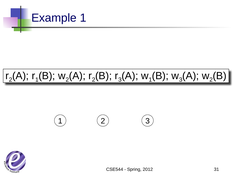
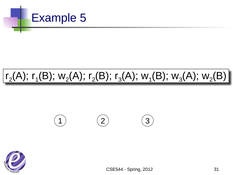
Example 1: 1 -> 5
